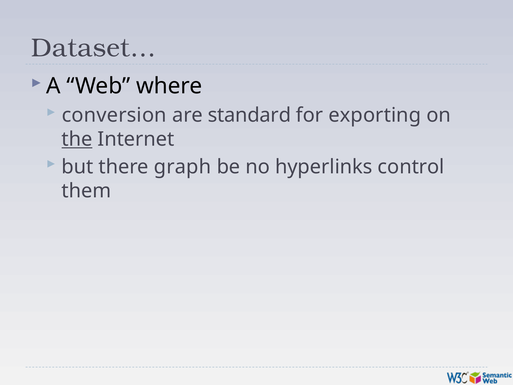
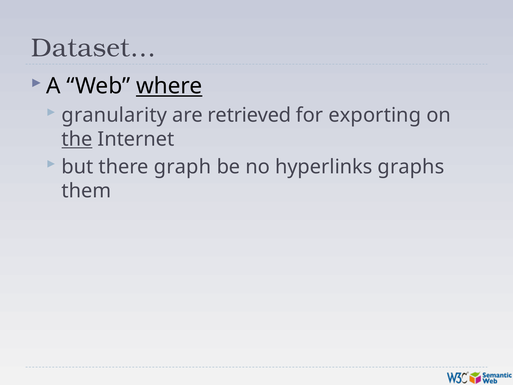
where underline: none -> present
conversion: conversion -> granularity
standard: standard -> retrieved
control: control -> graphs
